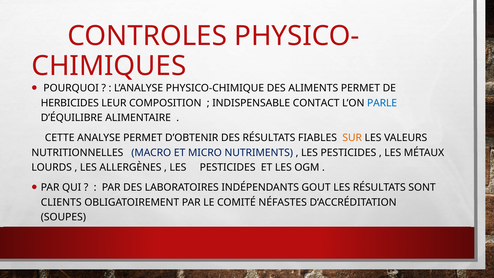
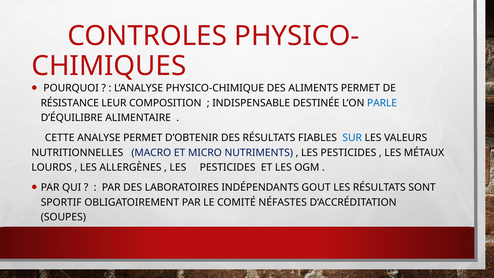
HERBICIDES: HERBICIDES -> RÉSISTANCE
CONTACT: CONTACT -> DESTINÉE
SUR colour: orange -> blue
CLIENTS: CLIENTS -> SPORTIF
